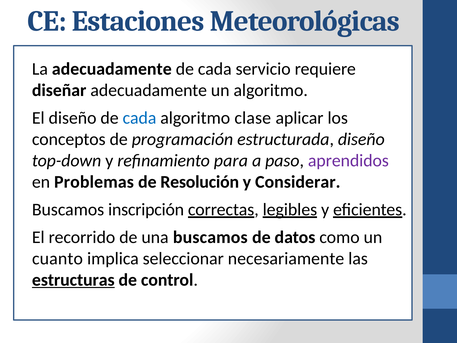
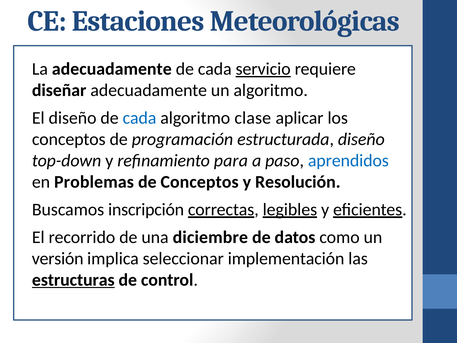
servicio underline: none -> present
aprendidos colour: purple -> blue
de Resolución: Resolución -> Conceptos
Considerar: Considerar -> Resolución
una buscamos: buscamos -> diciembre
cuanto: cuanto -> versión
necesariamente: necesariamente -> implementación
